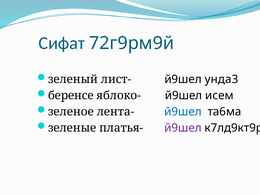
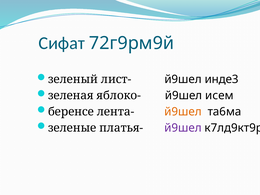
унда3: унда3 -> инде3
беренсе: беренсе -> зеленая
зеленое: зеленое -> беренсе
й9шел at (183, 112) colour: blue -> orange
